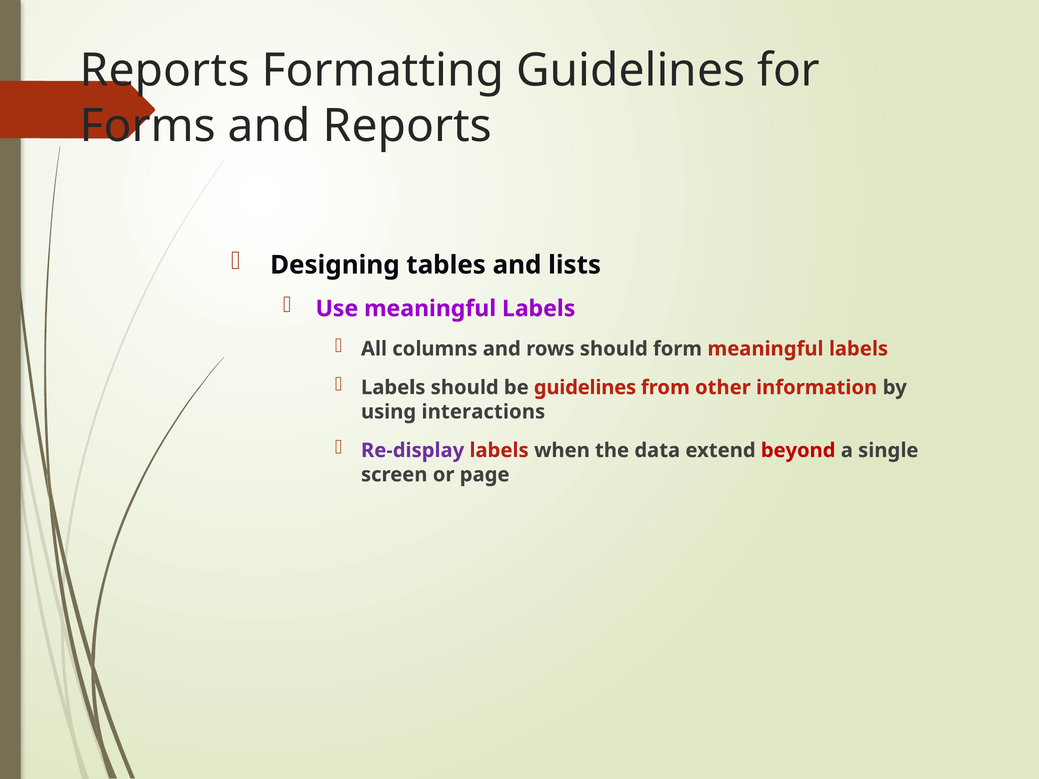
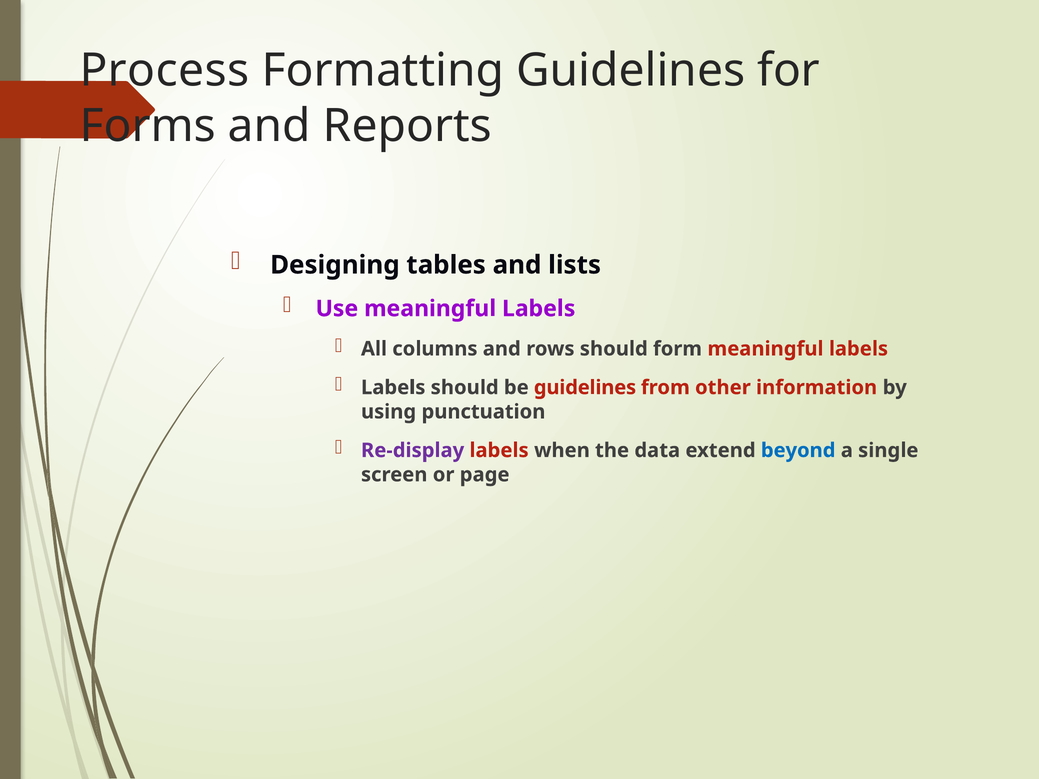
Reports at (165, 71): Reports -> Process
interactions: interactions -> punctuation
beyond colour: red -> blue
